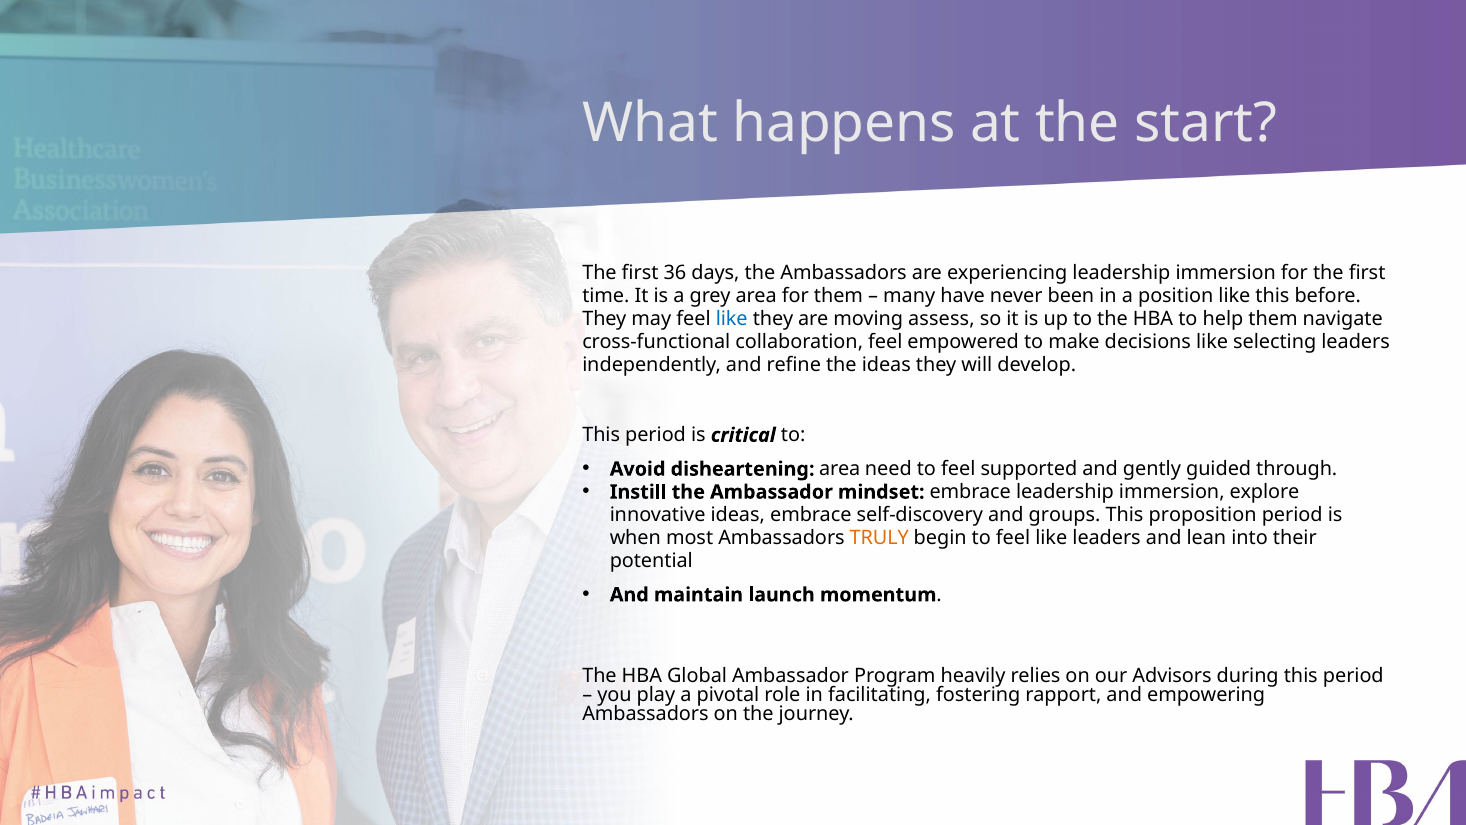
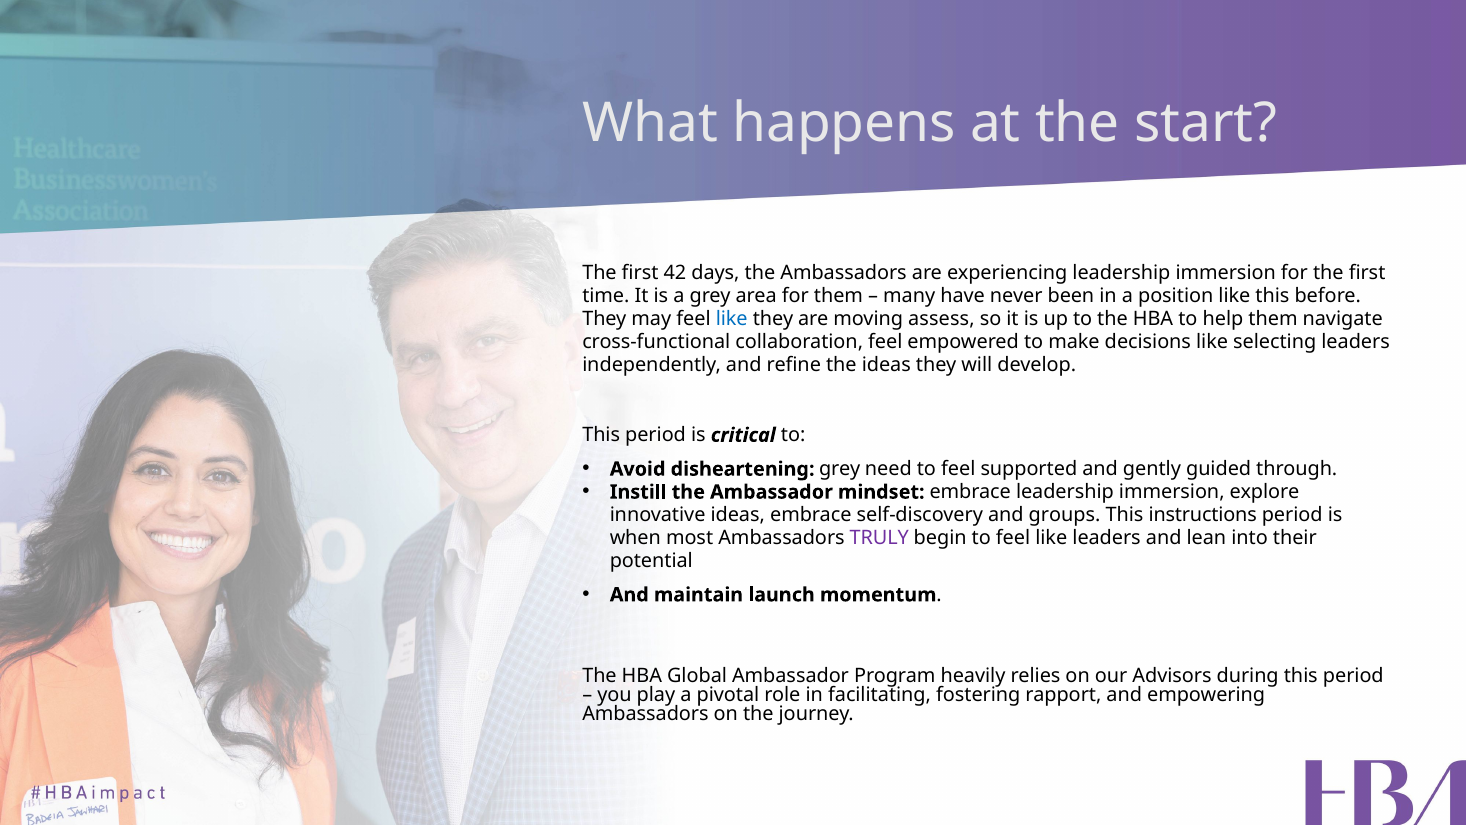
36: 36 -> 42
disheartening area: area -> grey
proposition: proposition -> instructions
TRULY colour: orange -> purple
